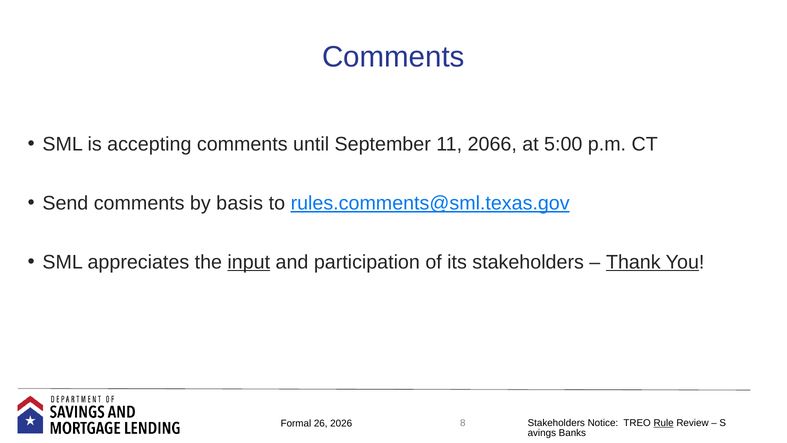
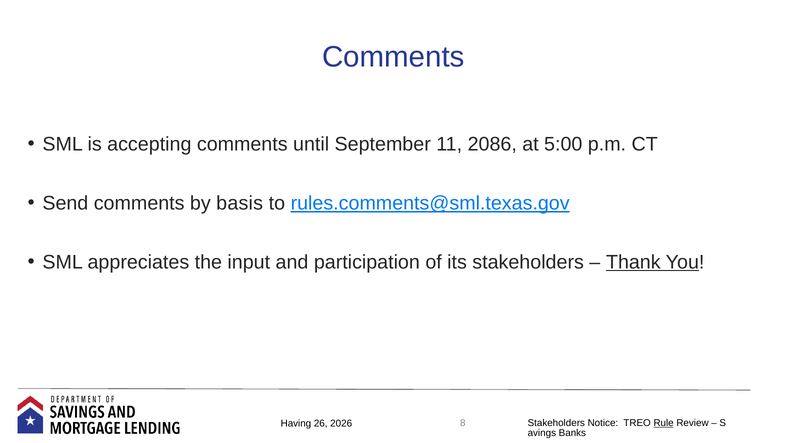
2066: 2066 -> 2086
input underline: present -> none
Formal: Formal -> Having
